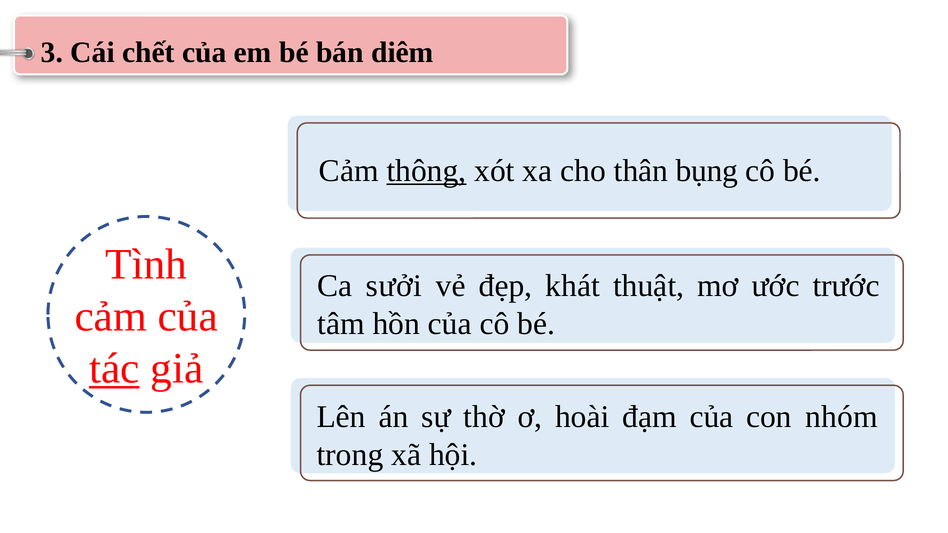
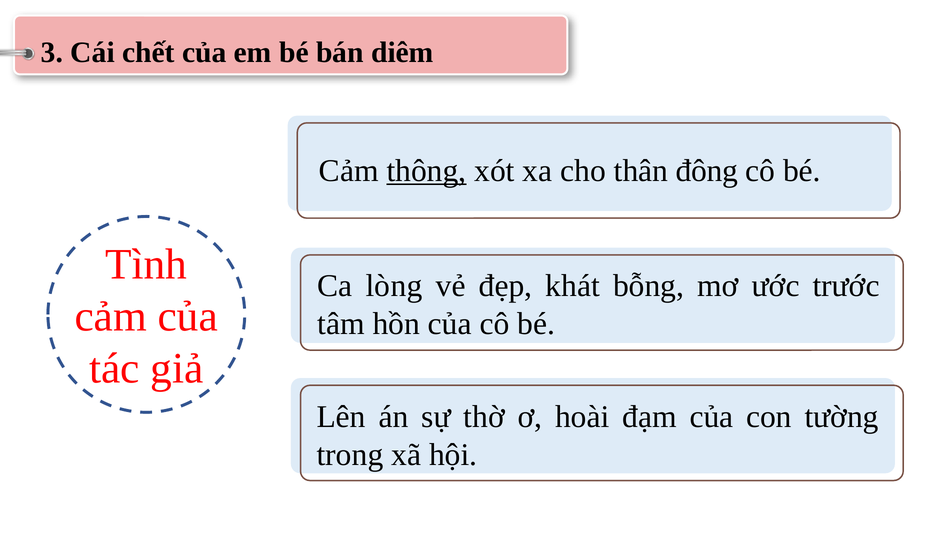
bụng: bụng -> đông
sưởi: sưởi -> lòng
thuật: thuật -> bỗng
tác underline: present -> none
nhóm: nhóm -> tường
